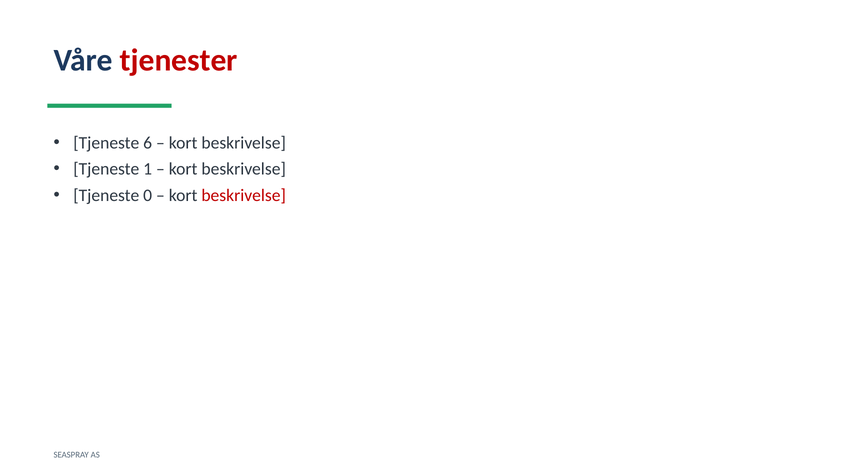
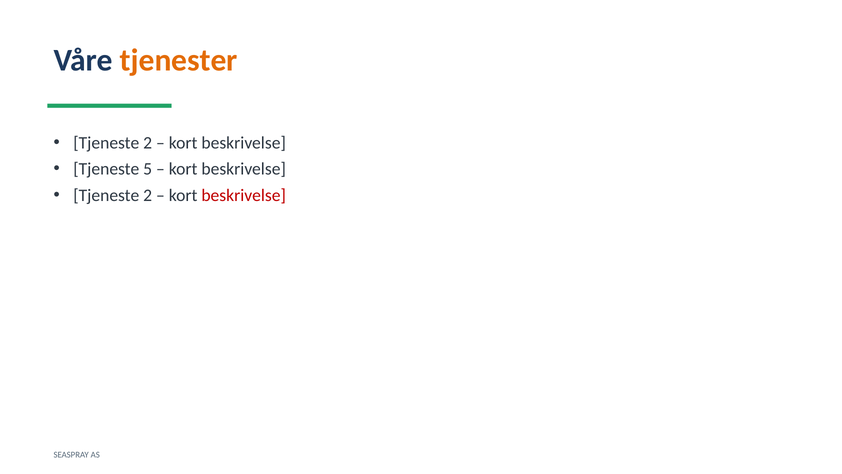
tjenester colour: red -> orange
6 at (148, 143): 6 -> 2
1: 1 -> 5
0 at (148, 195): 0 -> 2
